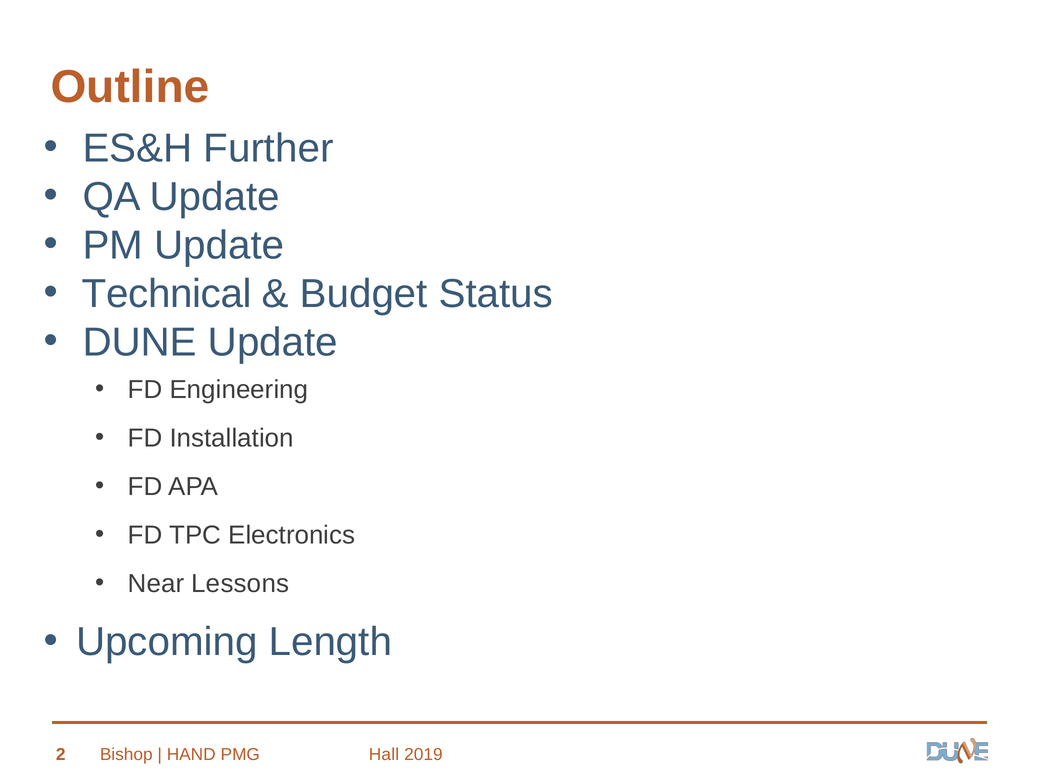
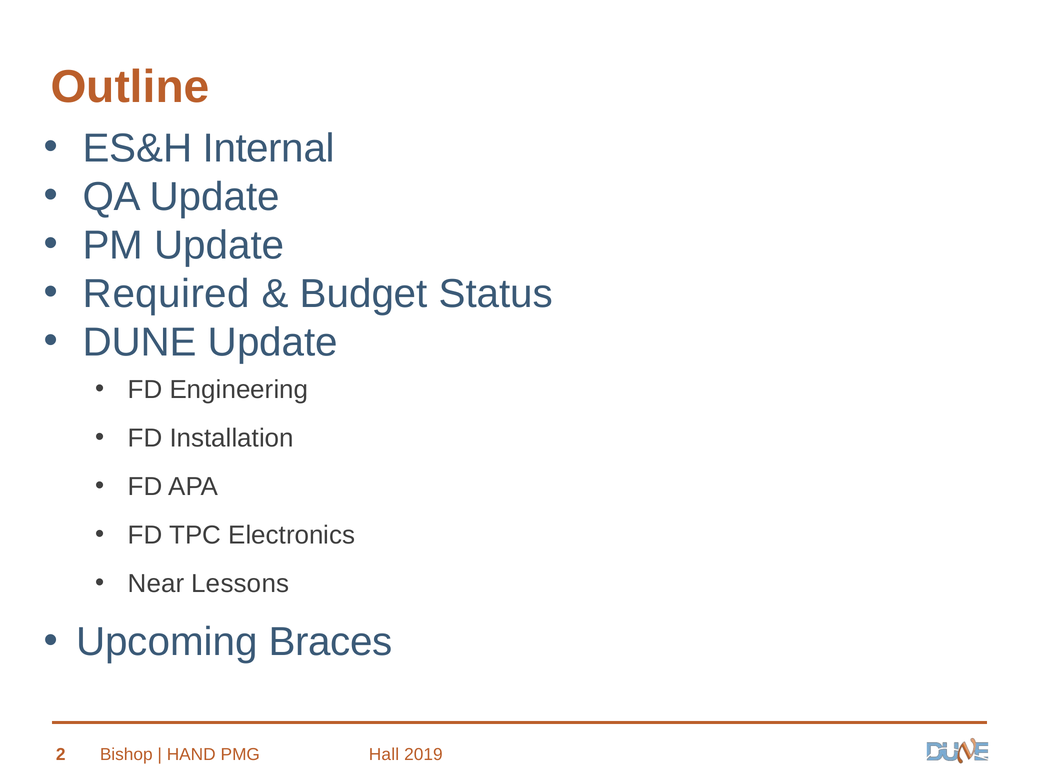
Further: Further -> Internal
Technical: Technical -> Required
Length: Length -> Braces
